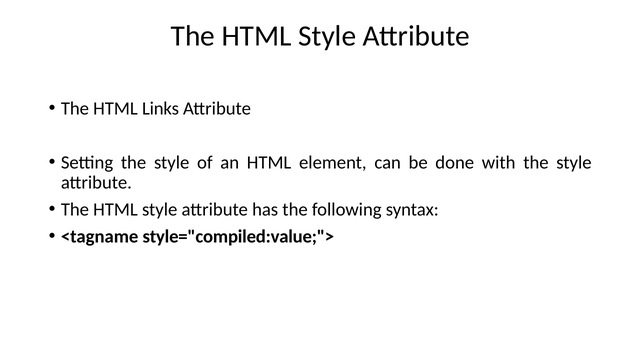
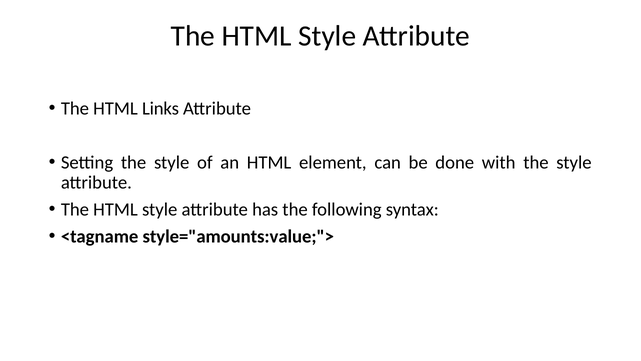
style="compiled:value;">: style="compiled:value;"> -> style="amounts:value;">
